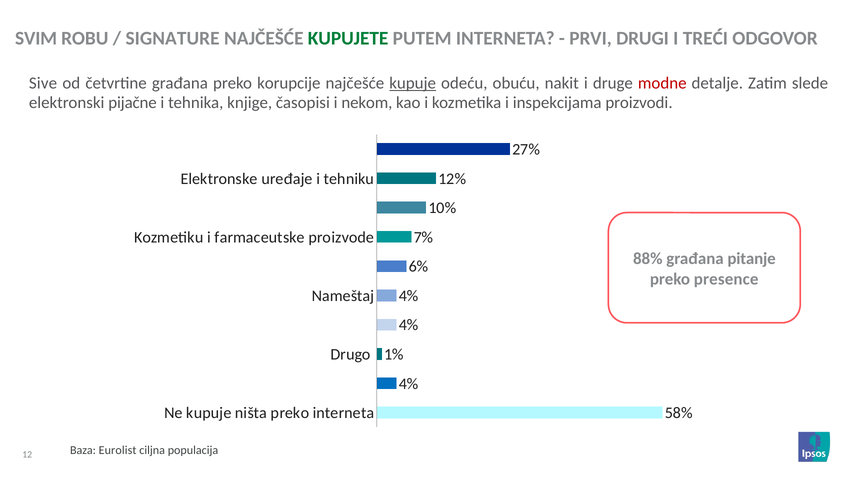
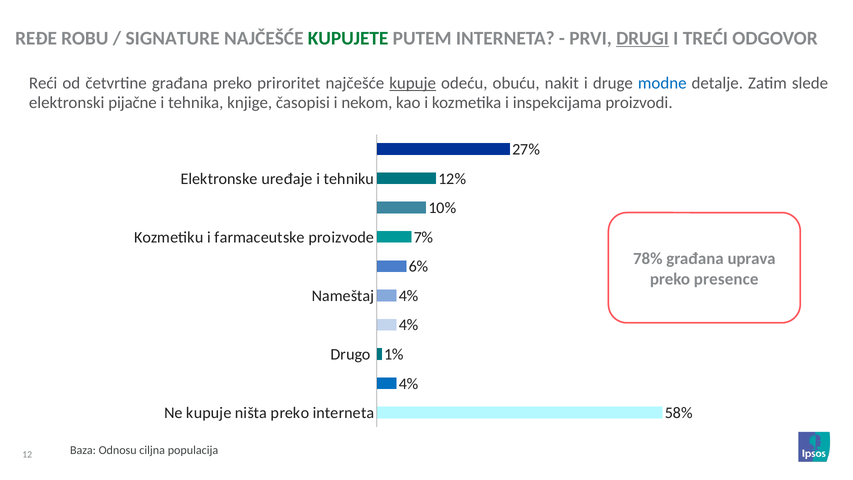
SVIM: SVIM -> REĐE
DRUGI underline: none -> present
Sive: Sive -> Reći
korupcije: korupcije -> priroritet
modne colour: red -> blue
88%: 88% -> 78%
pitanje: pitanje -> uprava
Eurolist: Eurolist -> Odnosu
